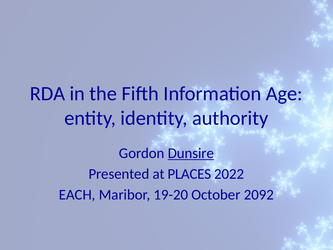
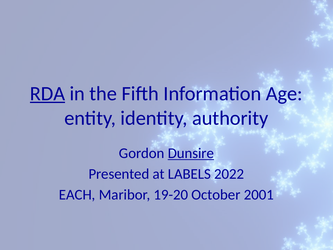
RDA underline: none -> present
PLACES: PLACES -> LABELS
2092: 2092 -> 2001
